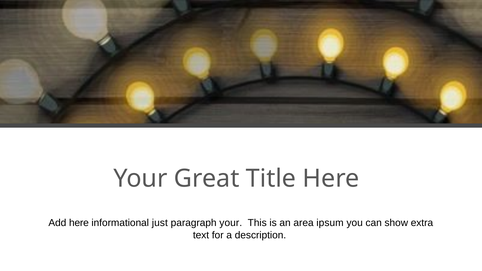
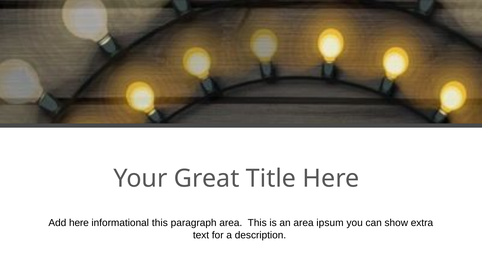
informational just: just -> this
paragraph your: your -> area
